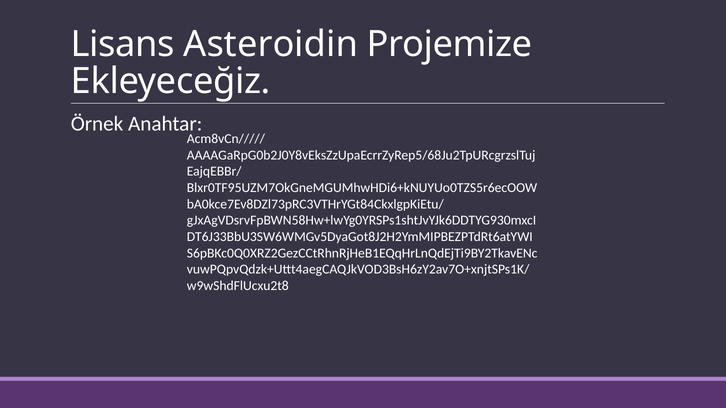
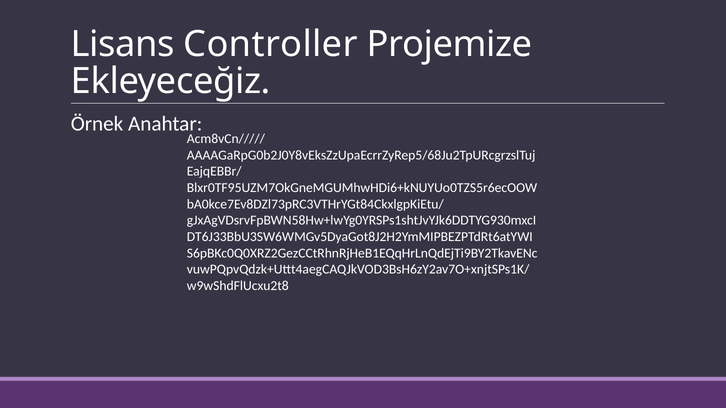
Asteroidin: Asteroidin -> Controller
